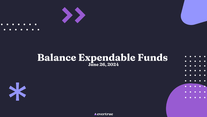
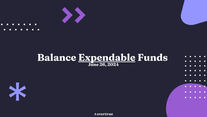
Expendable underline: none -> present
